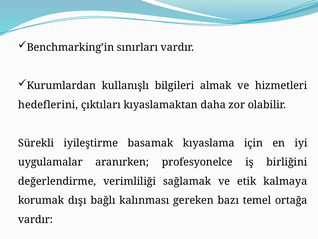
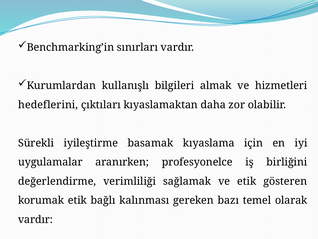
kalmaya: kalmaya -> gösteren
korumak dışı: dışı -> etik
ortağa: ortağa -> olarak
